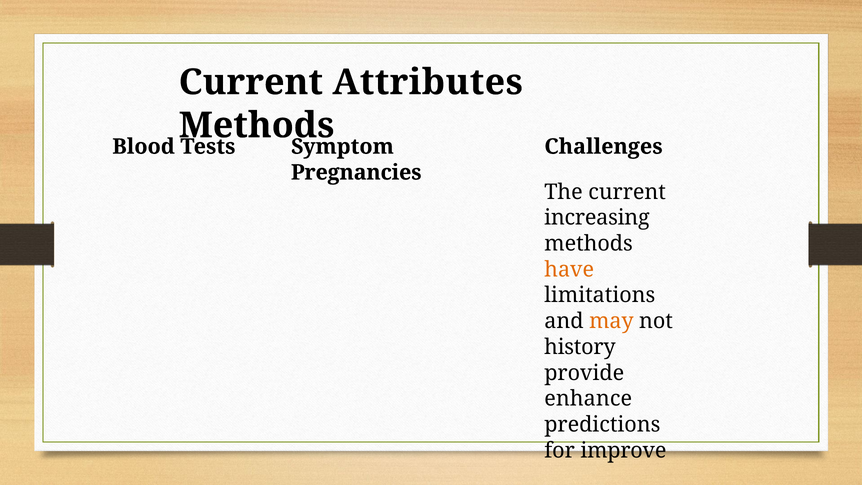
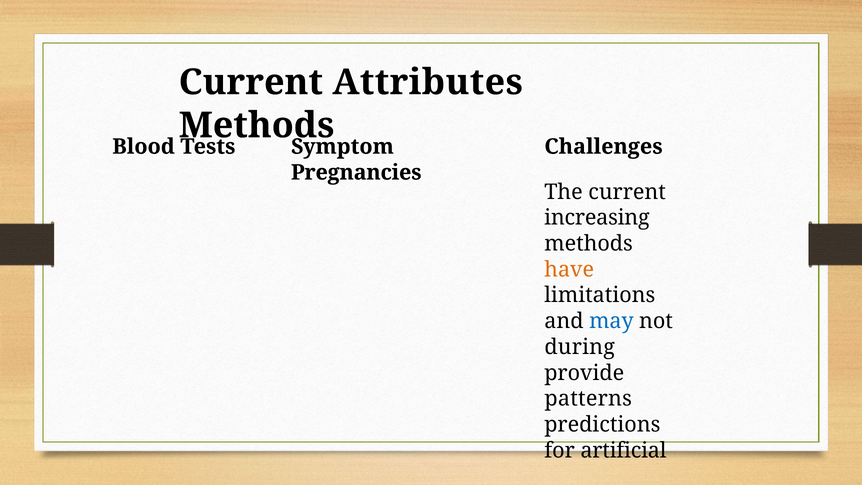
may colour: orange -> blue
history: history -> during
enhance: enhance -> patterns
improve: improve -> artificial
